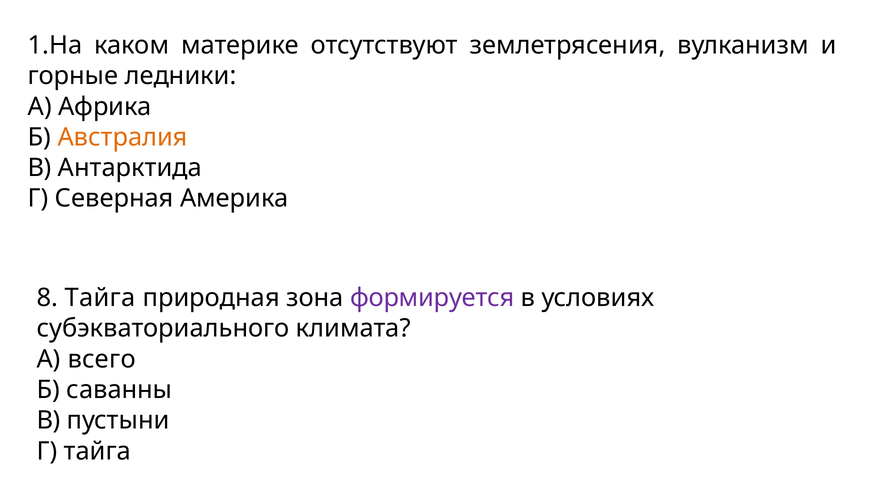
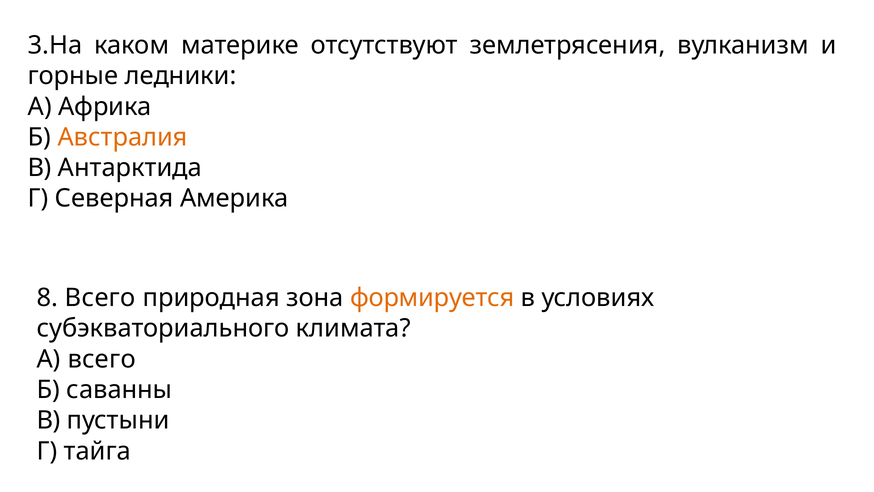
1.На: 1.На -> 3.На
8 Тайга: Тайга -> Всего
формируется colour: purple -> orange
